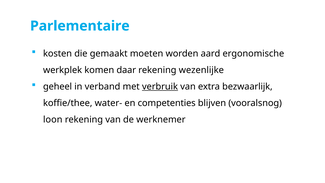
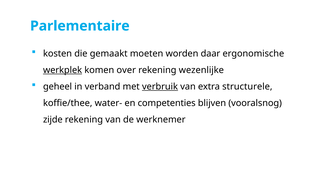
aard: aard -> daar
werkplek underline: none -> present
daar: daar -> over
bezwaarlijk: bezwaarlijk -> structurele
loon: loon -> zijde
